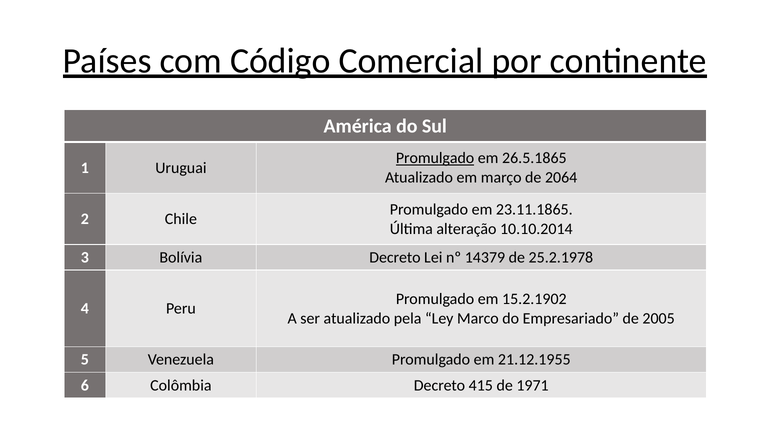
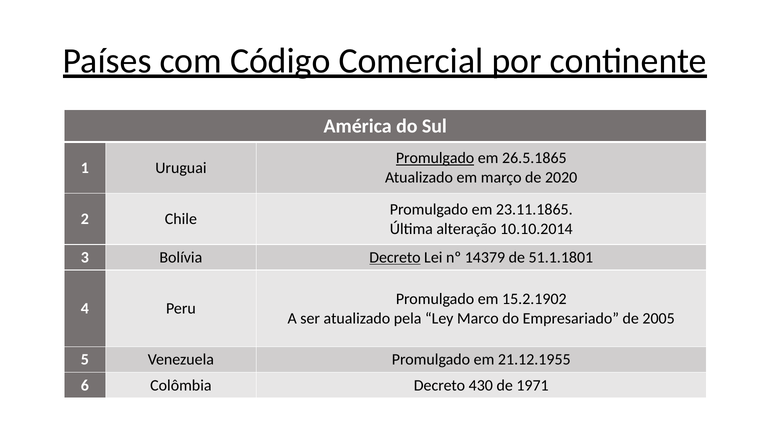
2064: 2064 -> 2020
Decreto at (395, 257) underline: none -> present
25.2.1978: 25.2.1978 -> 51.1.1801
415: 415 -> 430
